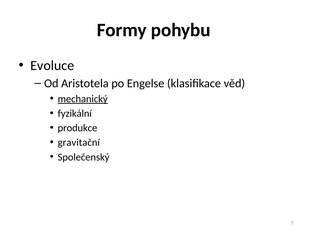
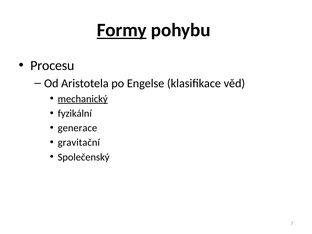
Formy underline: none -> present
Evoluce: Evoluce -> Procesu
produkce: produkce -> generace
